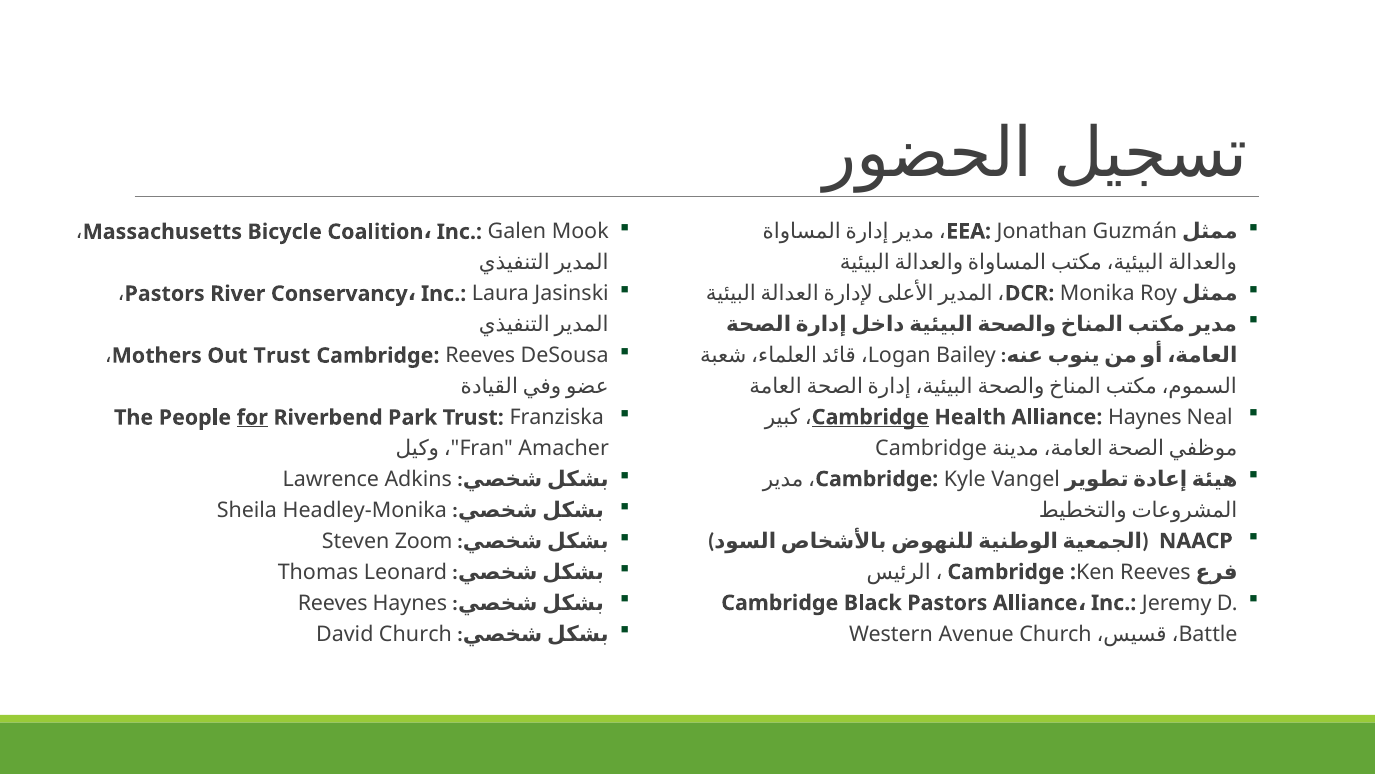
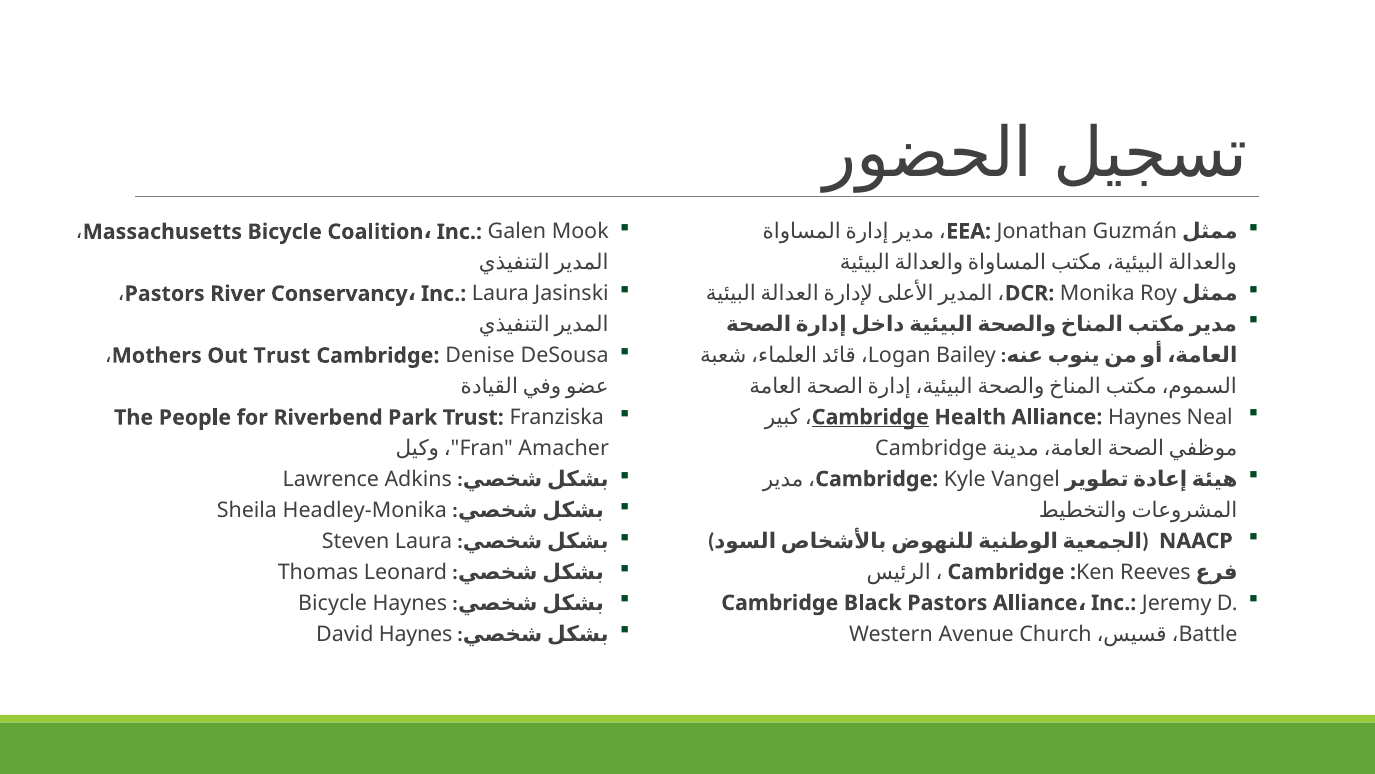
Cambridge Reeves: Reeves -> Denise
for underline: present -> none
Steven Zoom: Zoom -> Laura
Reeves at (333, 603): Reeves -> Bicycle
David Church: Church -> Haynes
